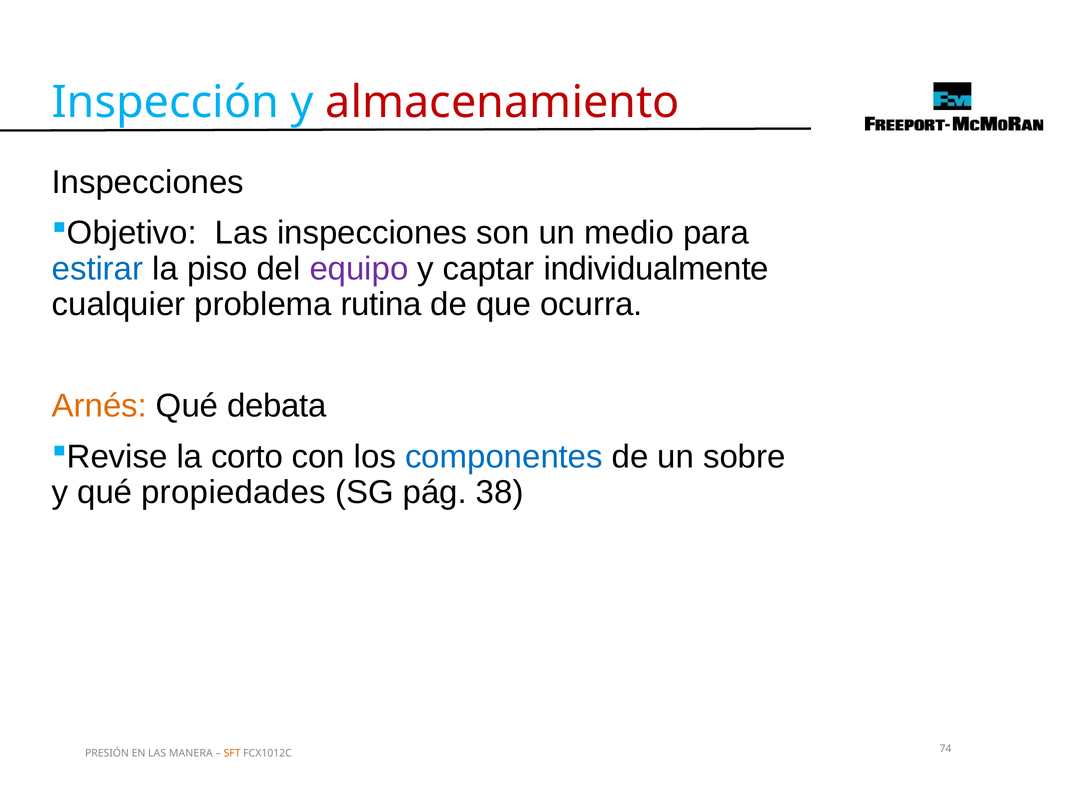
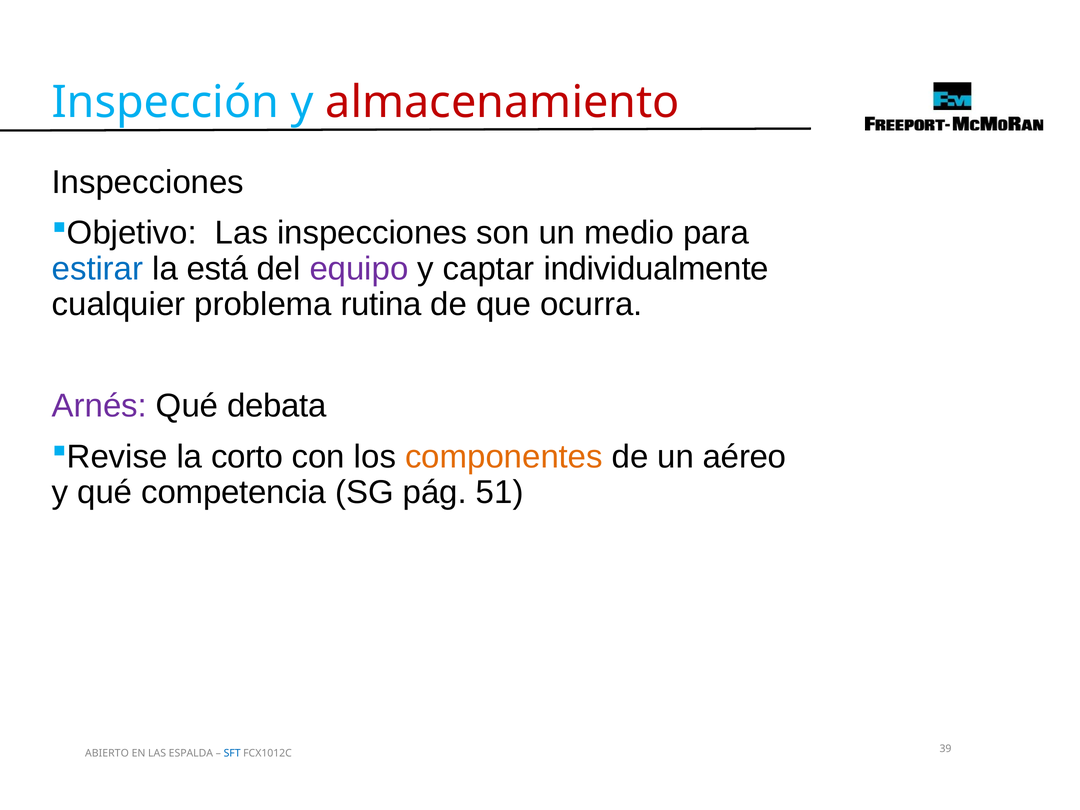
piso: piso -> está
Arnés colour: orange -> purple
componentes colour: blue -> orange
sobre: sobre -> aéreo
propiedades: propiedades -> competencia
38: 38 -> 51
PRESIÓN: PRESIÓN -> ABIERTO
MANERA: MANERA -> ESPALDA
SFT colour: orange -> blue
74: 74 -> 39
